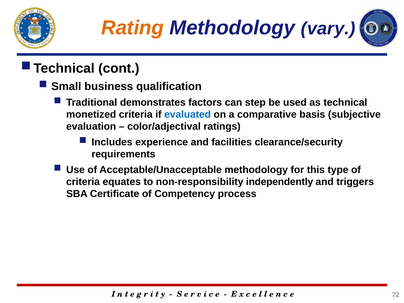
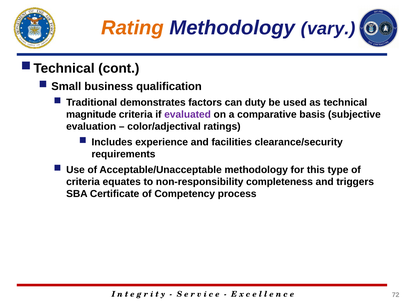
step: step -> duty
monetized: monetized -> magnitude
evaluated colour: blue -> purple
independently: independently -> completeness
